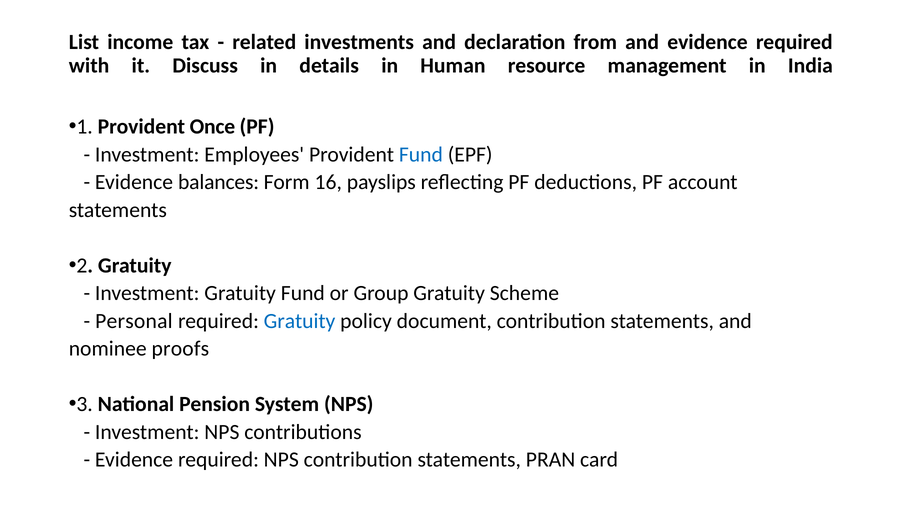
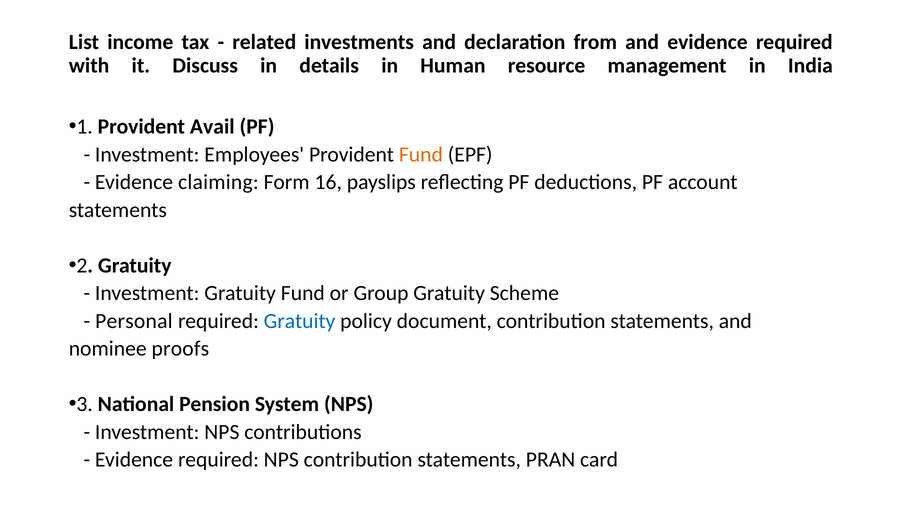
Once: Once -> Avail
Fund at (421, 154) colour: blue -> orange
balances: balances -> claiming
